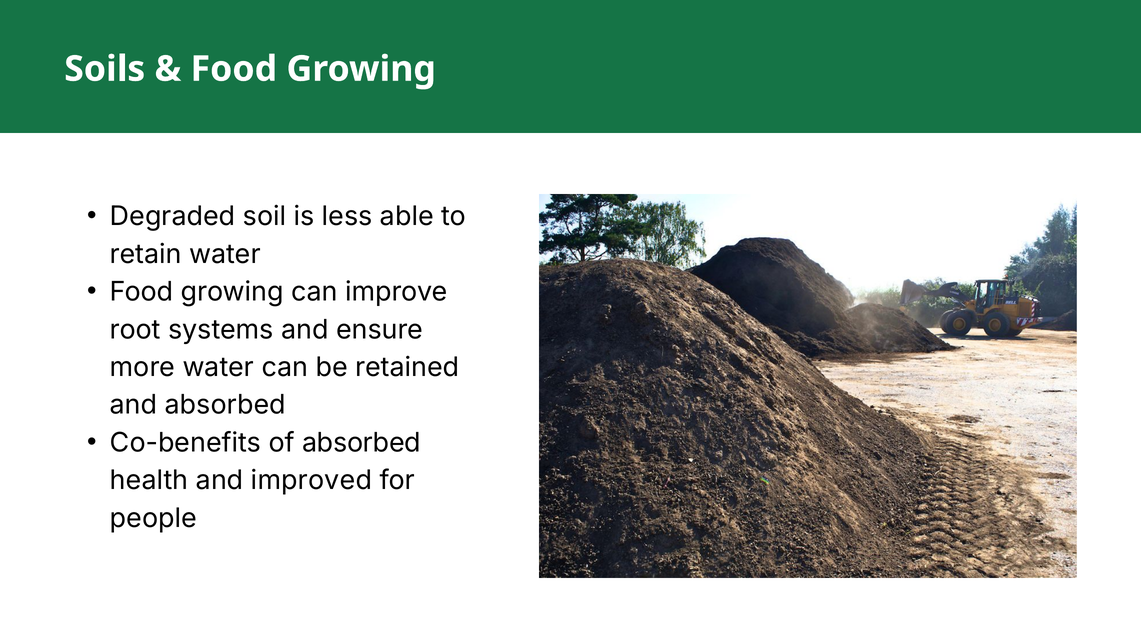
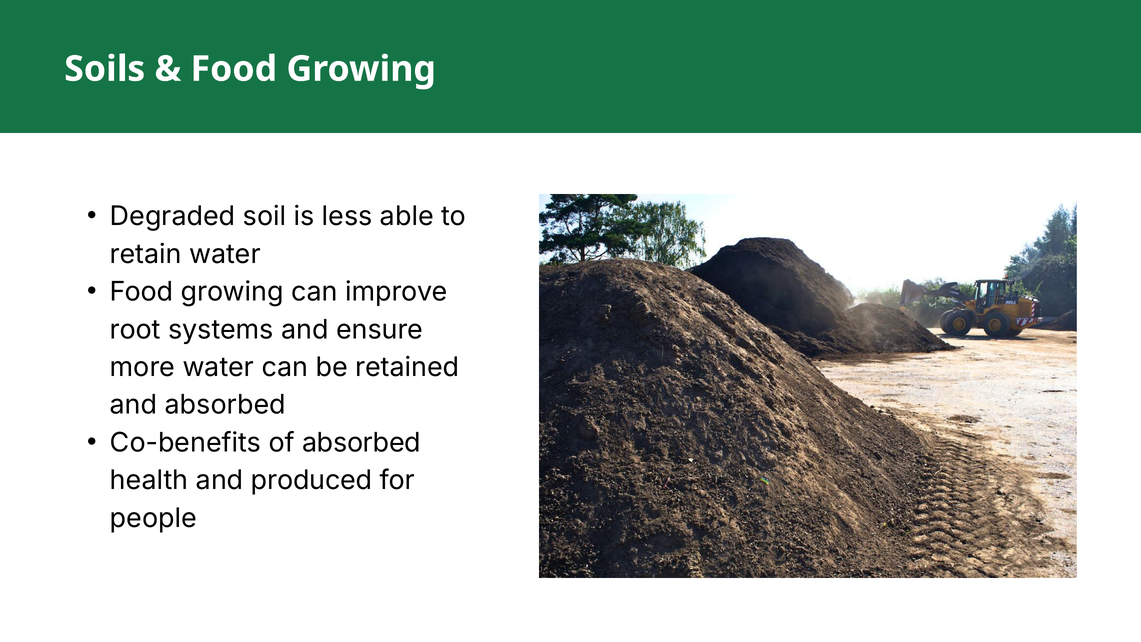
improved: improved -> produced
